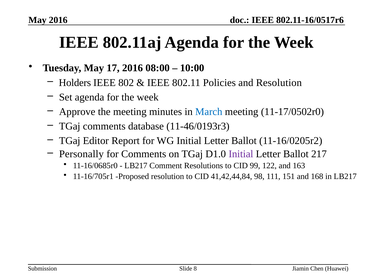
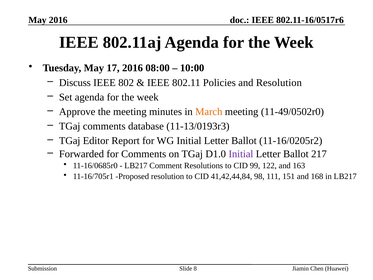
Holders: Holders -> Discuss
March colour: blue -> orange
11-17/0502r0: 11-17/0502r0 -> 11-49/0502r0
11-46/0193r3: 11-46/0193r3 -> 11-13/0193r3
Personally: Personally -> Forwarded
